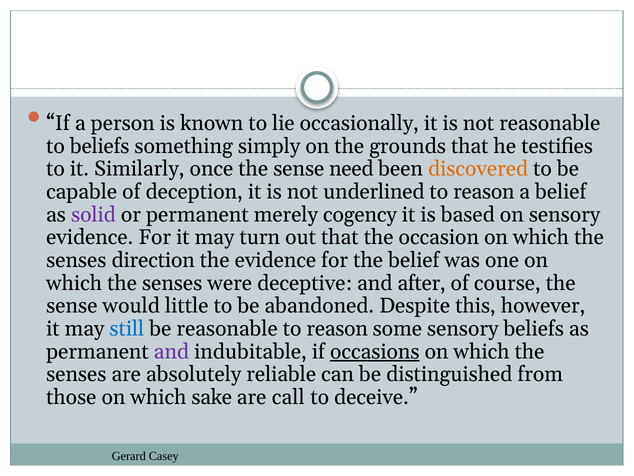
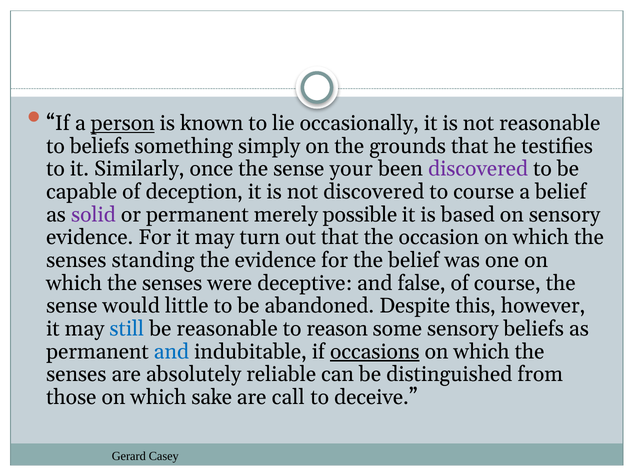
person underline: none -> present
need: need -> your
discovered at (478, 169) colour: orange -> purple
not underlined: underlined -> discovered
reason at (484, 192): reason -> course
cogency: cogency -> possible
direction: direction -> standing
after: after -> false
and at (171, 351) colour: purple -> blue
